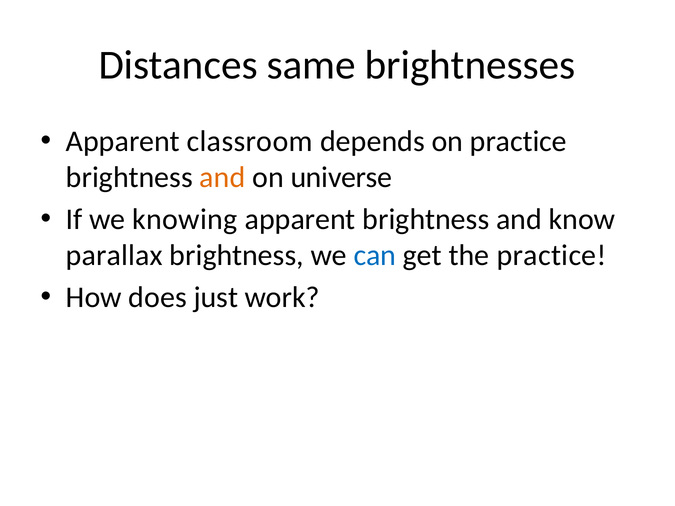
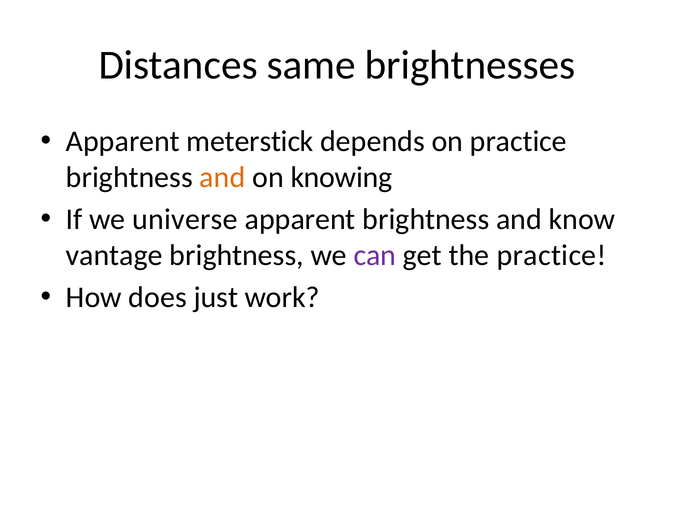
classroom: classroom -> meterstick
universe: universe -> knowing
knowing: knowing -> universe
parallax: parallax -> vantage
can colour: blue -> purple
